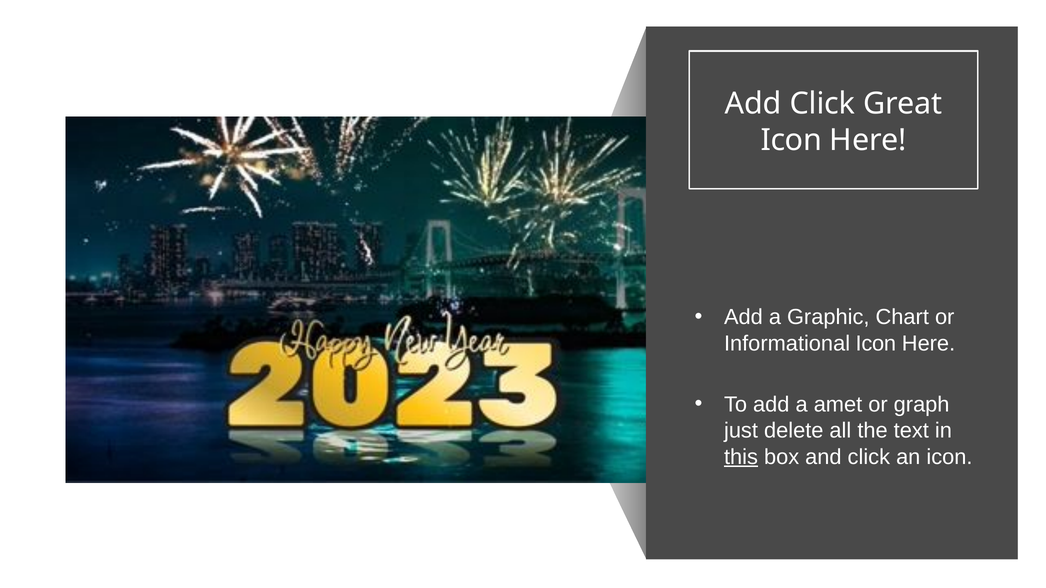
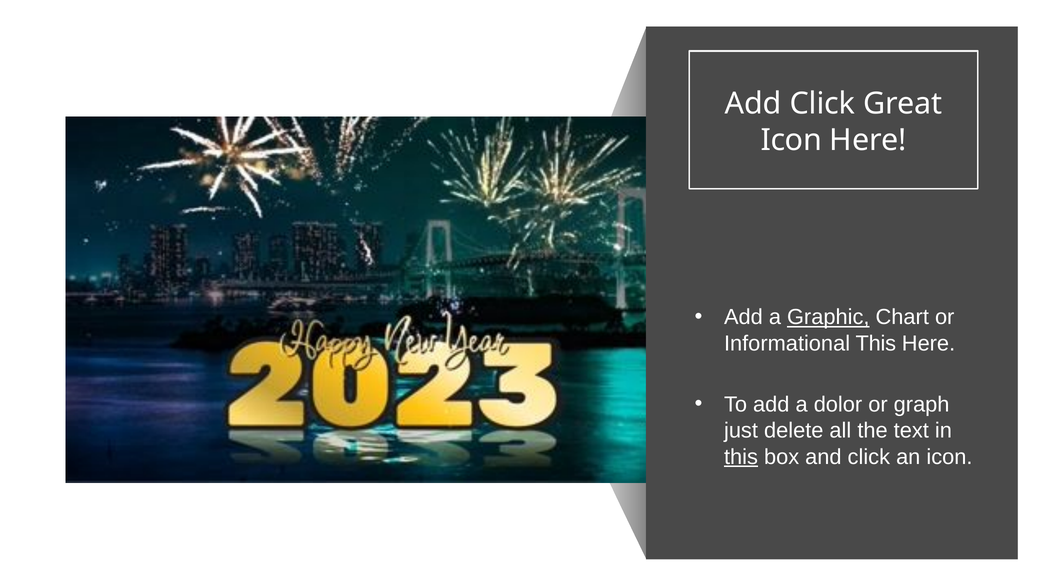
Graphic underline: none -> present
Informational Icon: Icon -> This
amet: amet -> dolor
